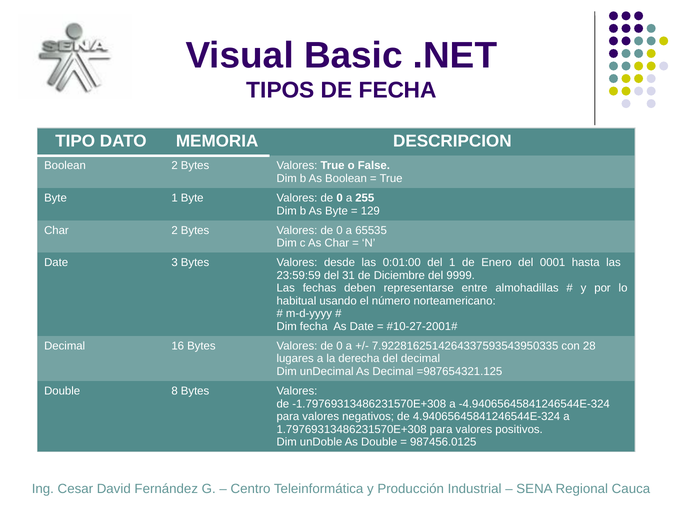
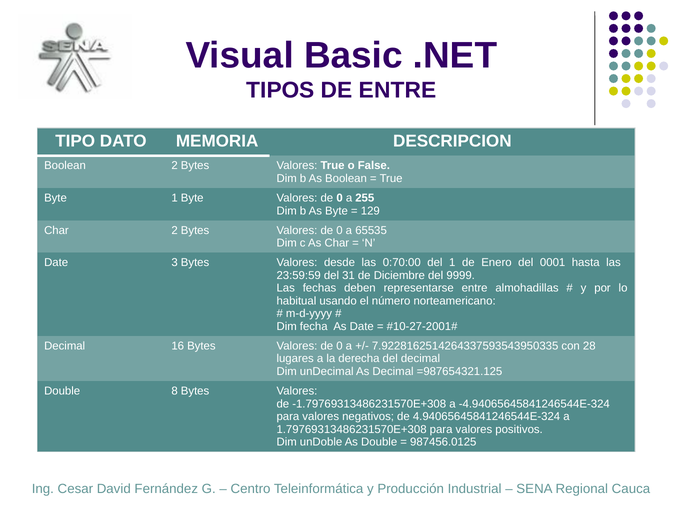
DE FECHA: FECHA -> ENTRE
0:01:00: 0:01:00 -> 0:70:00
